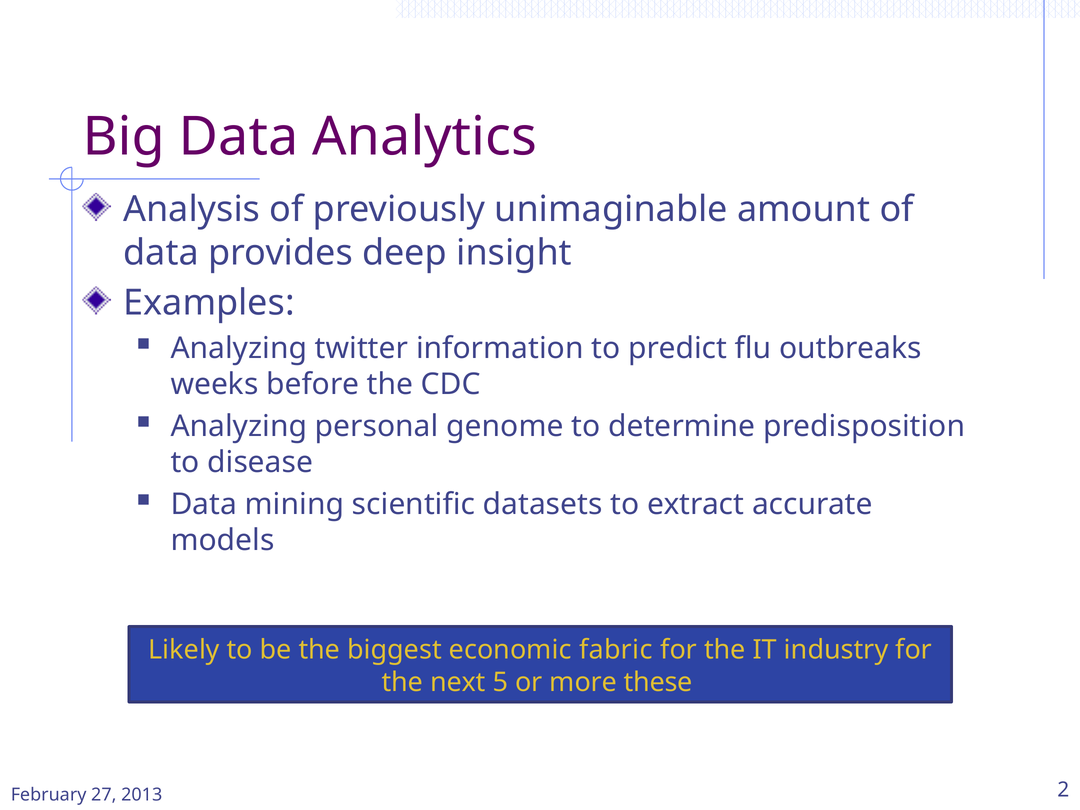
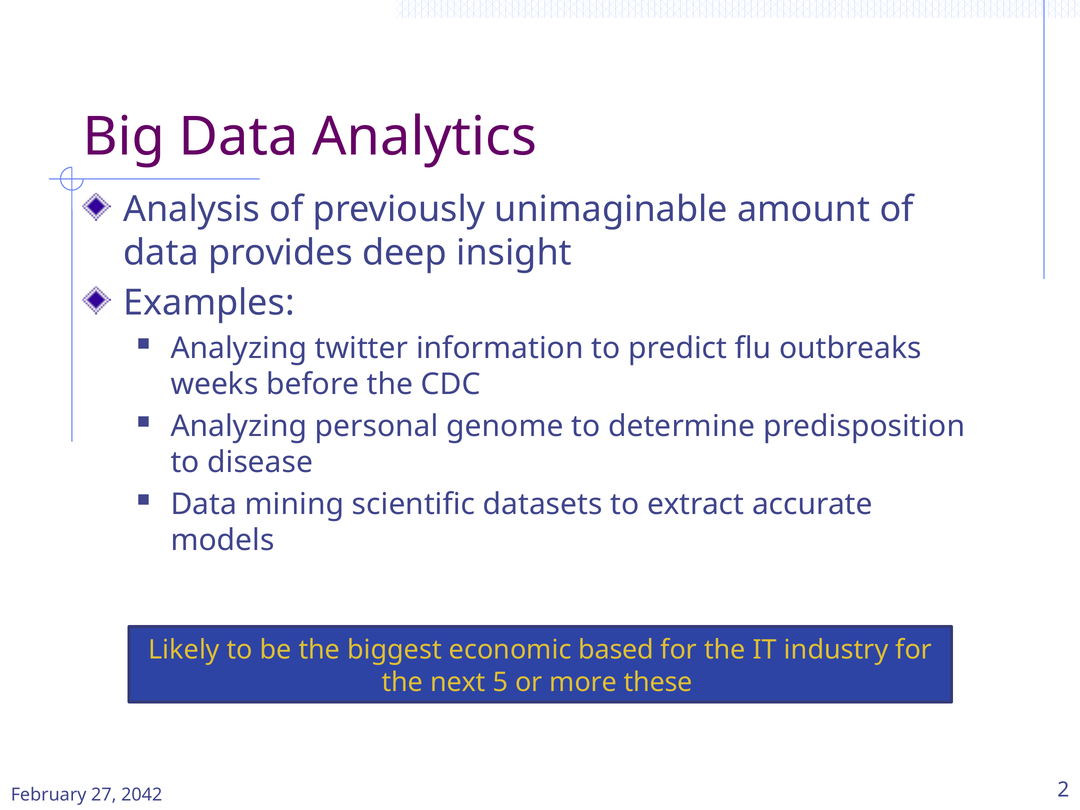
fabric: fabric -> based
2013: 2013 -> 2042
